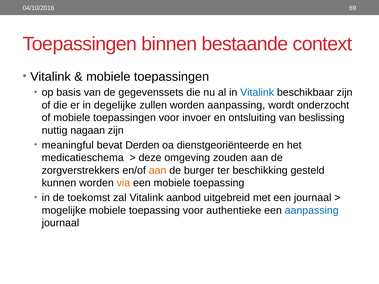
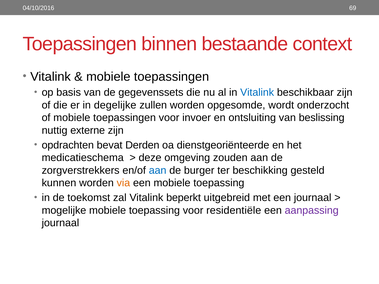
worden aanpassing: aanpassing -> opgesomde
nagaan: nagaan -> externe
meaningful: meaningful -> opdrachten
aan at (158, 170) colour: orange -> blue
aanbod: aanbod -> beperkt
authentieke: authentieke -> residentiële
aanpassing at (312, 210) colour: blue -> purple
